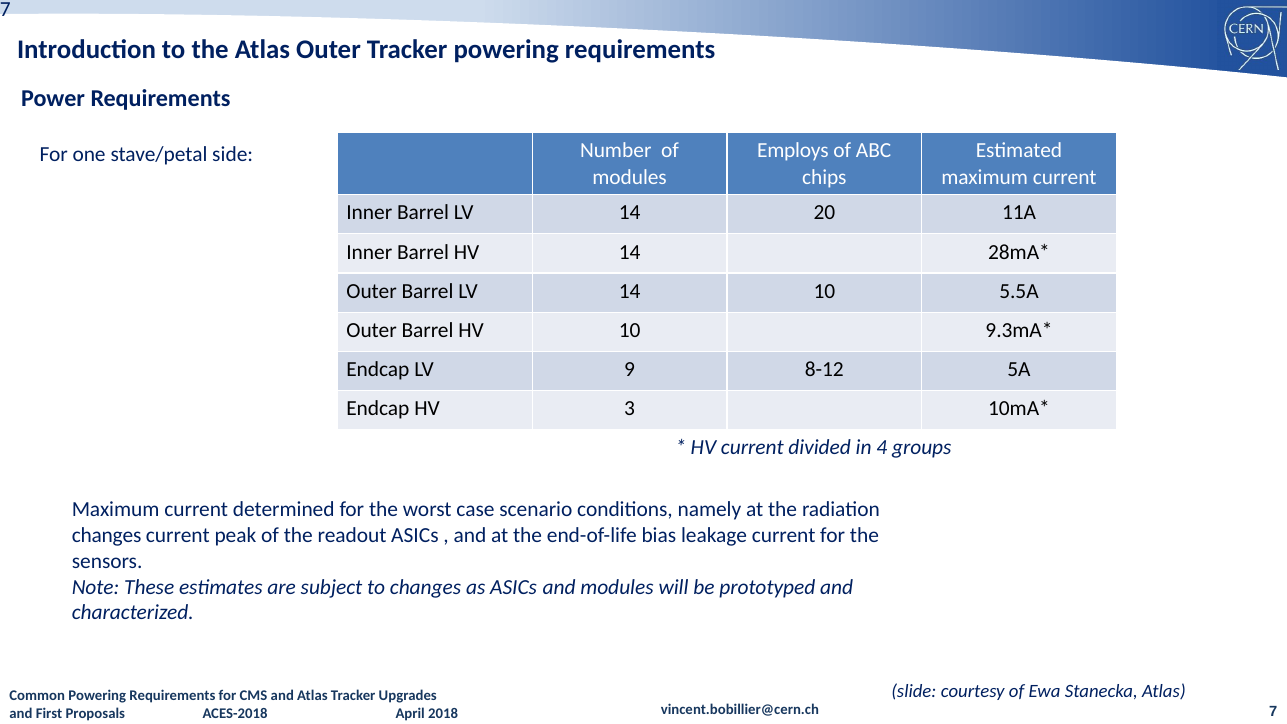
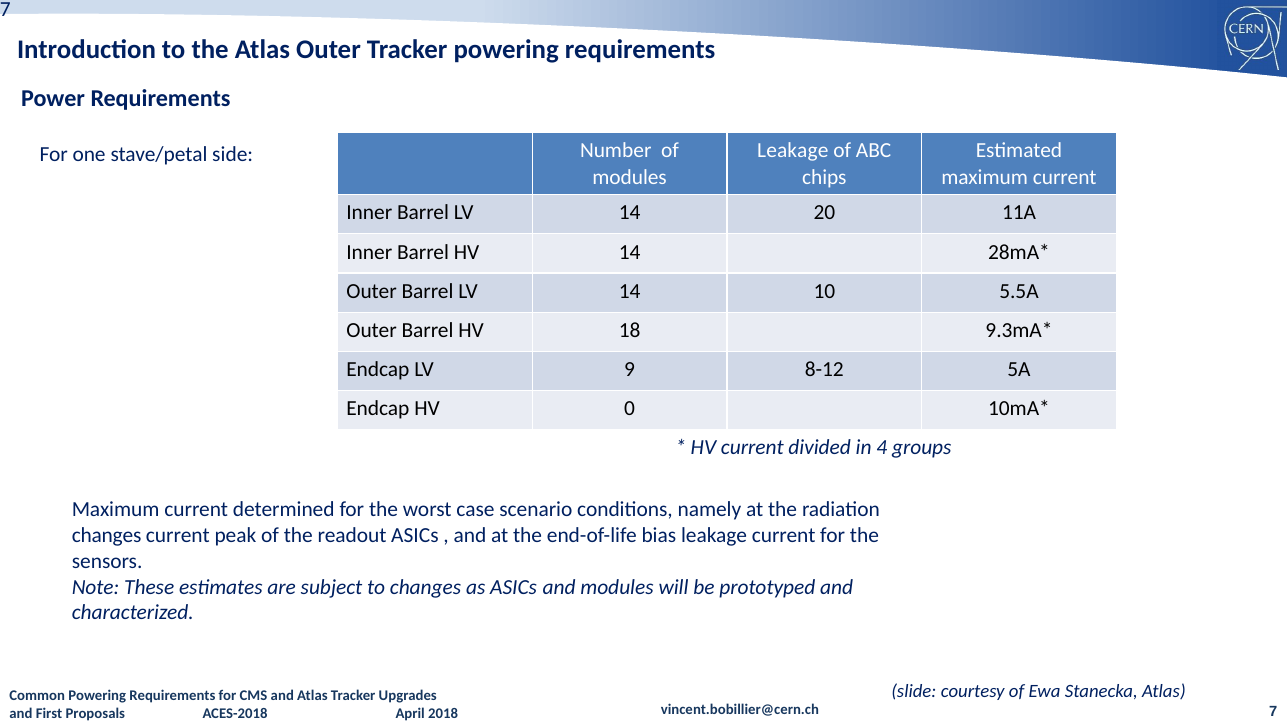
Employs at (793, 151): Employs -> Leakage
HV 10: 10 -> 18
3: 3 -> 0
